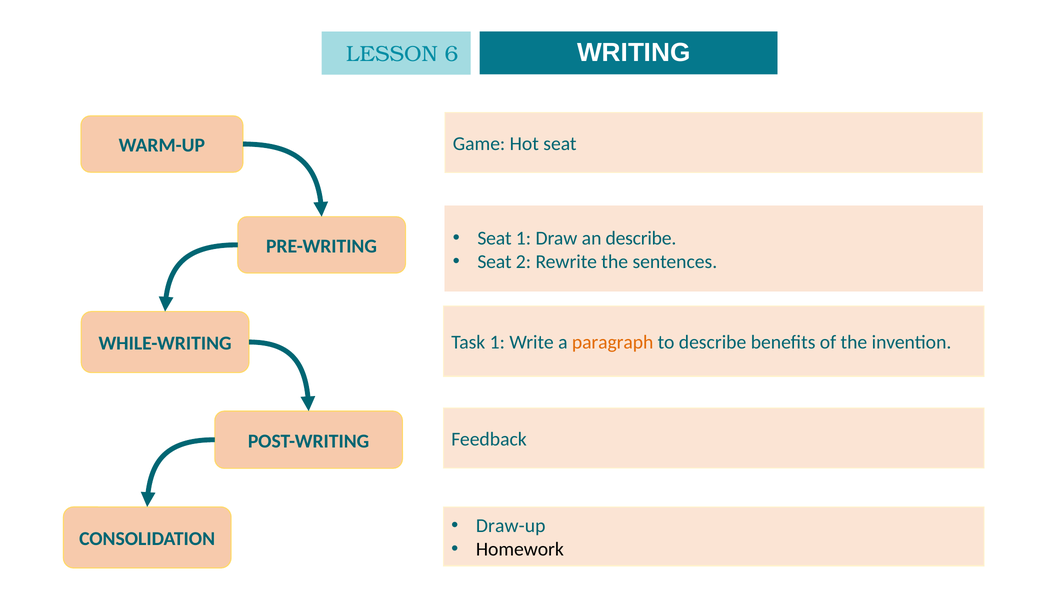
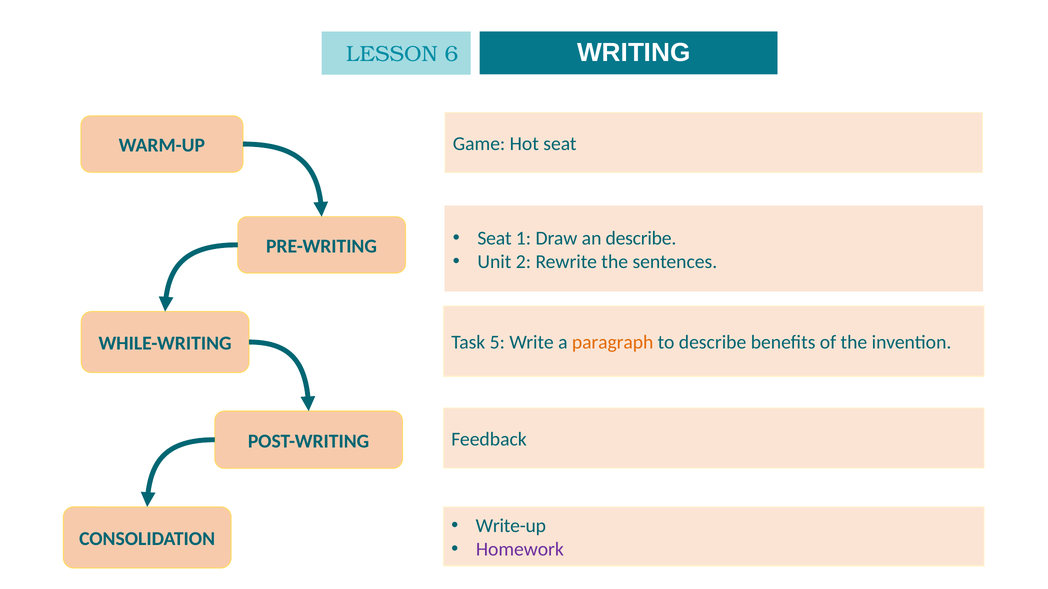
Seat at (494, 262): Seat -> Unit
Task 1: 1 -> 5
Draw-up: Draw-up -> Write-up
Homework colour: black -> purple
